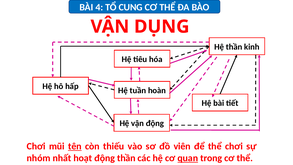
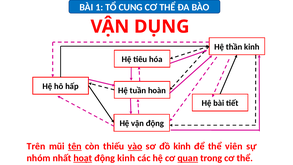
4: 4 -> 1
Chơi at (36, 146): Chơi -> Trên
vào underline: none -> present
đồ viên: viên -> kinh
thể chơi: chơi -> viên
hoạt underline: none -> present
động thần: thần -> kinh
